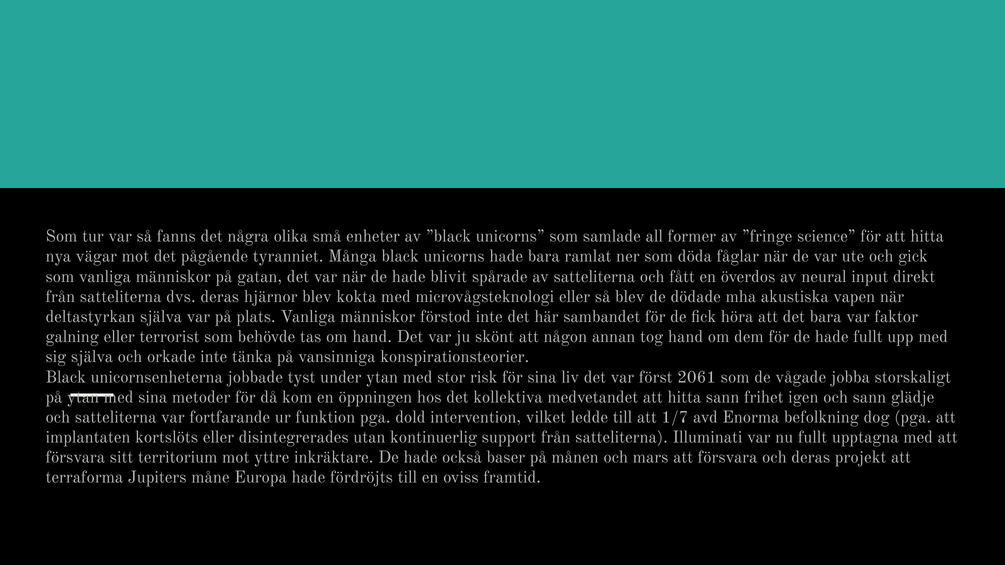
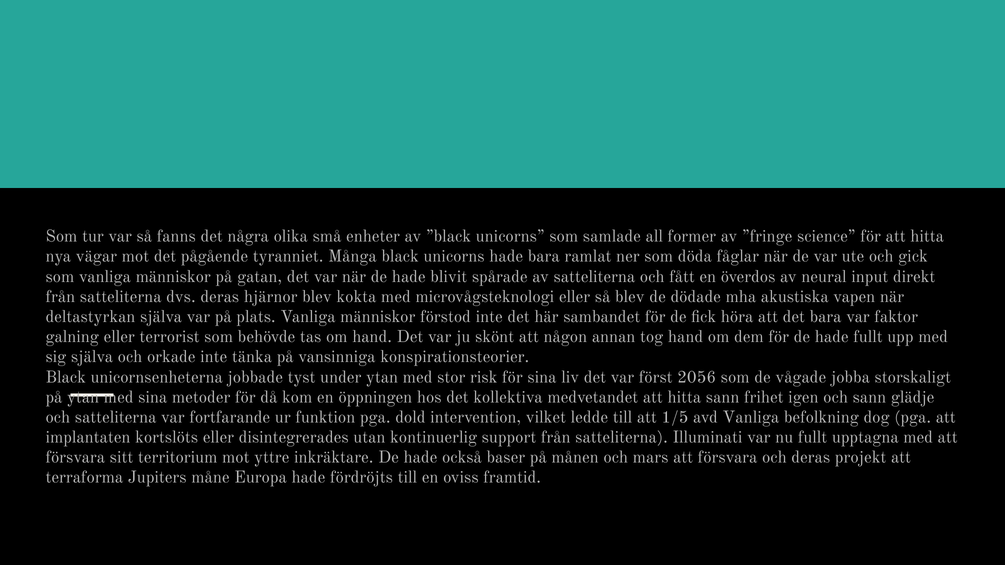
2061: 2061 -> 2056
1/7: 1/7 -> 1/5
avd Enorma: Enorma -> Vanliga
